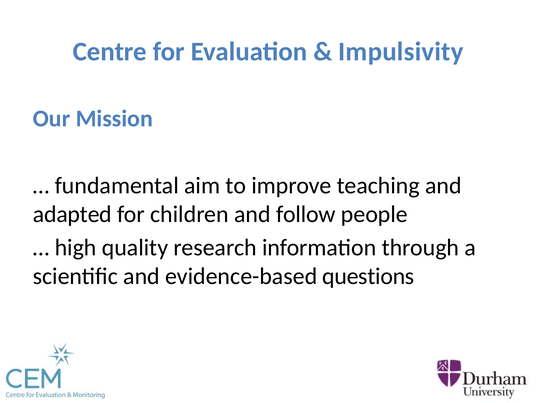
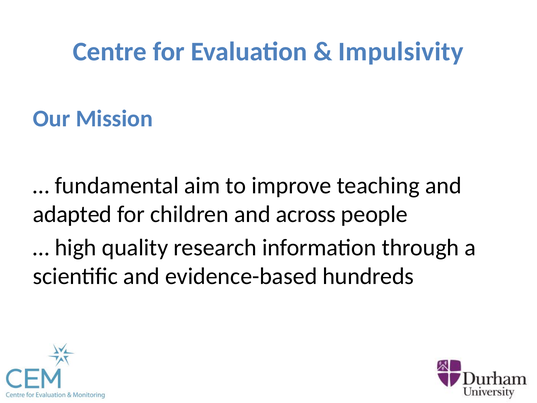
follow: follow -> across
questions: questions -> hundreds
